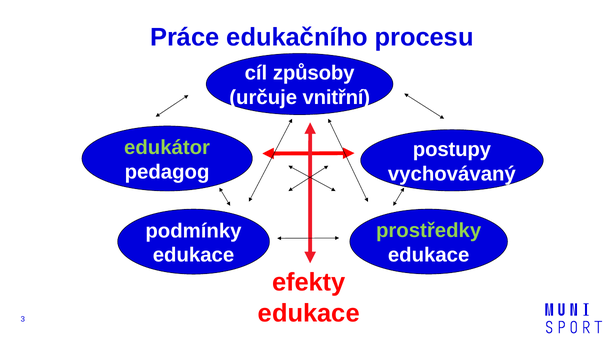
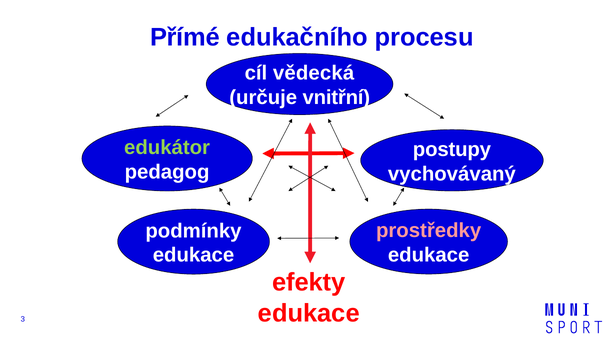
Práce: Práce -> Přímé
způsoby: způsoby -> vědecká
prostředky colour: light green -> pink
